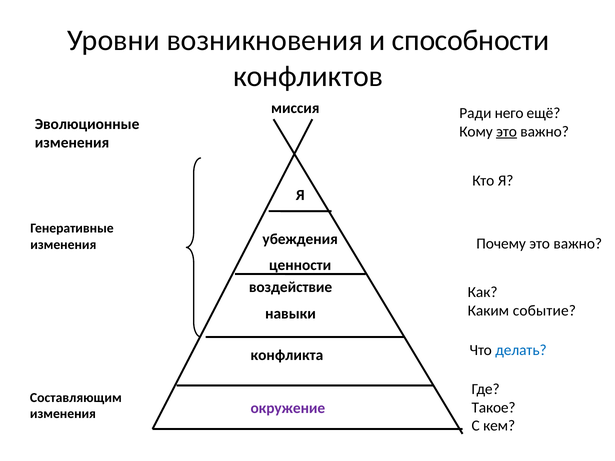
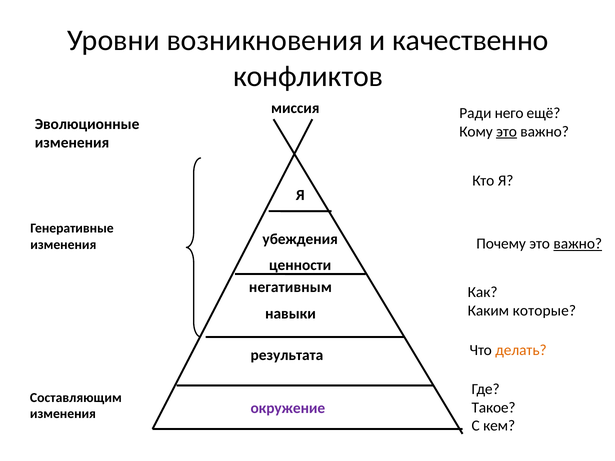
способности: способности -> качественно
важно at (578, 244) underline: none -> present
воздействие: воздействие -> негативным
событие: событие -> которые
делать colour: blue -> orange
конфликта: конфликта -> результата
